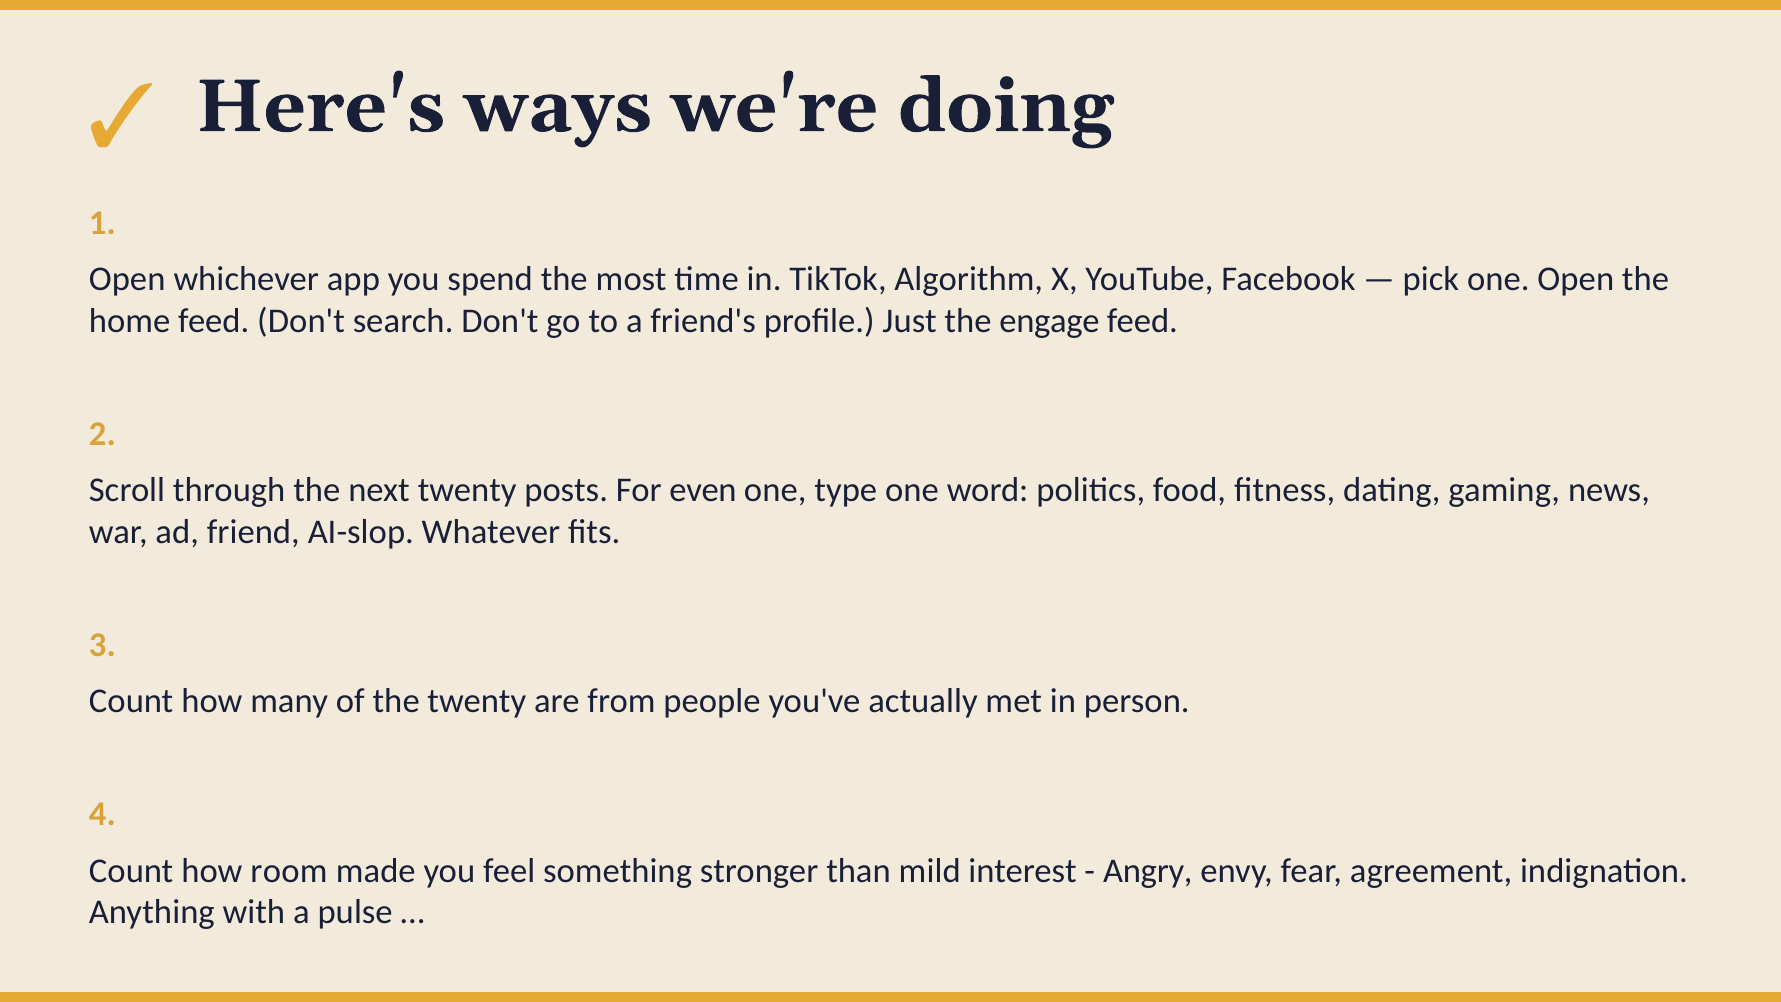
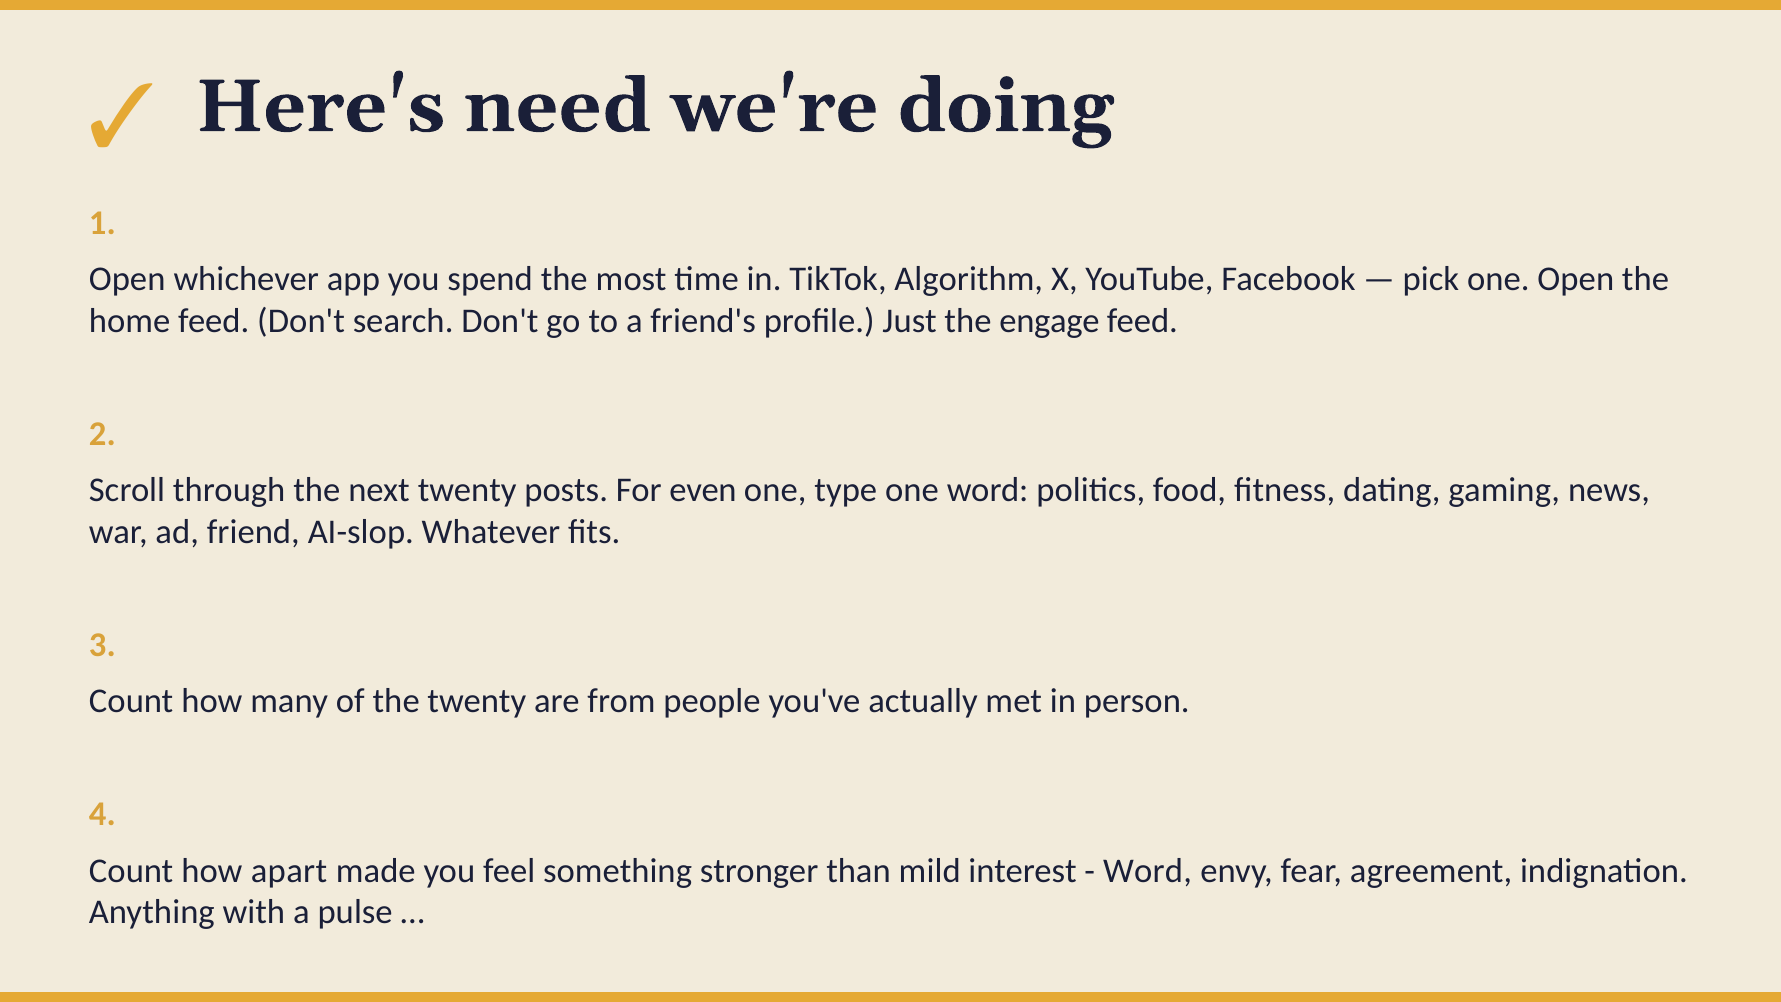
ways: ways -> need
room: room -> apart
Angry at (1148, 871): Angry -> Word
